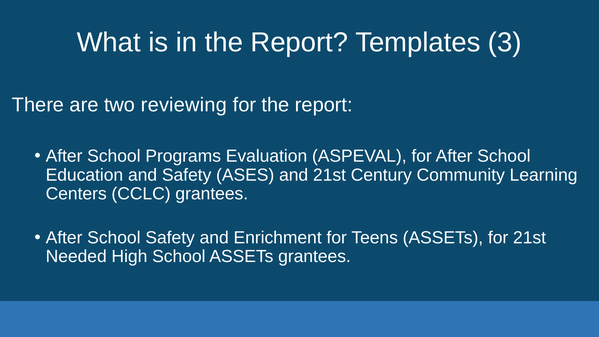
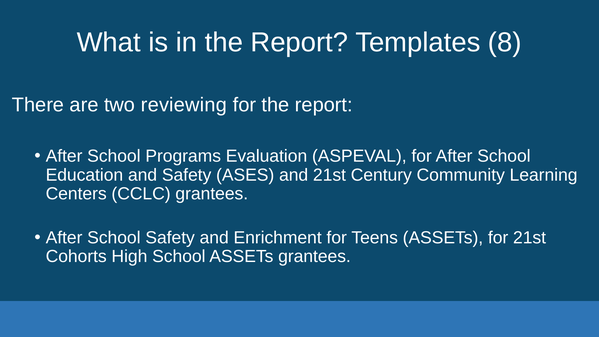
3: 3 -> 8
Needed: Needed -> Cohorts
